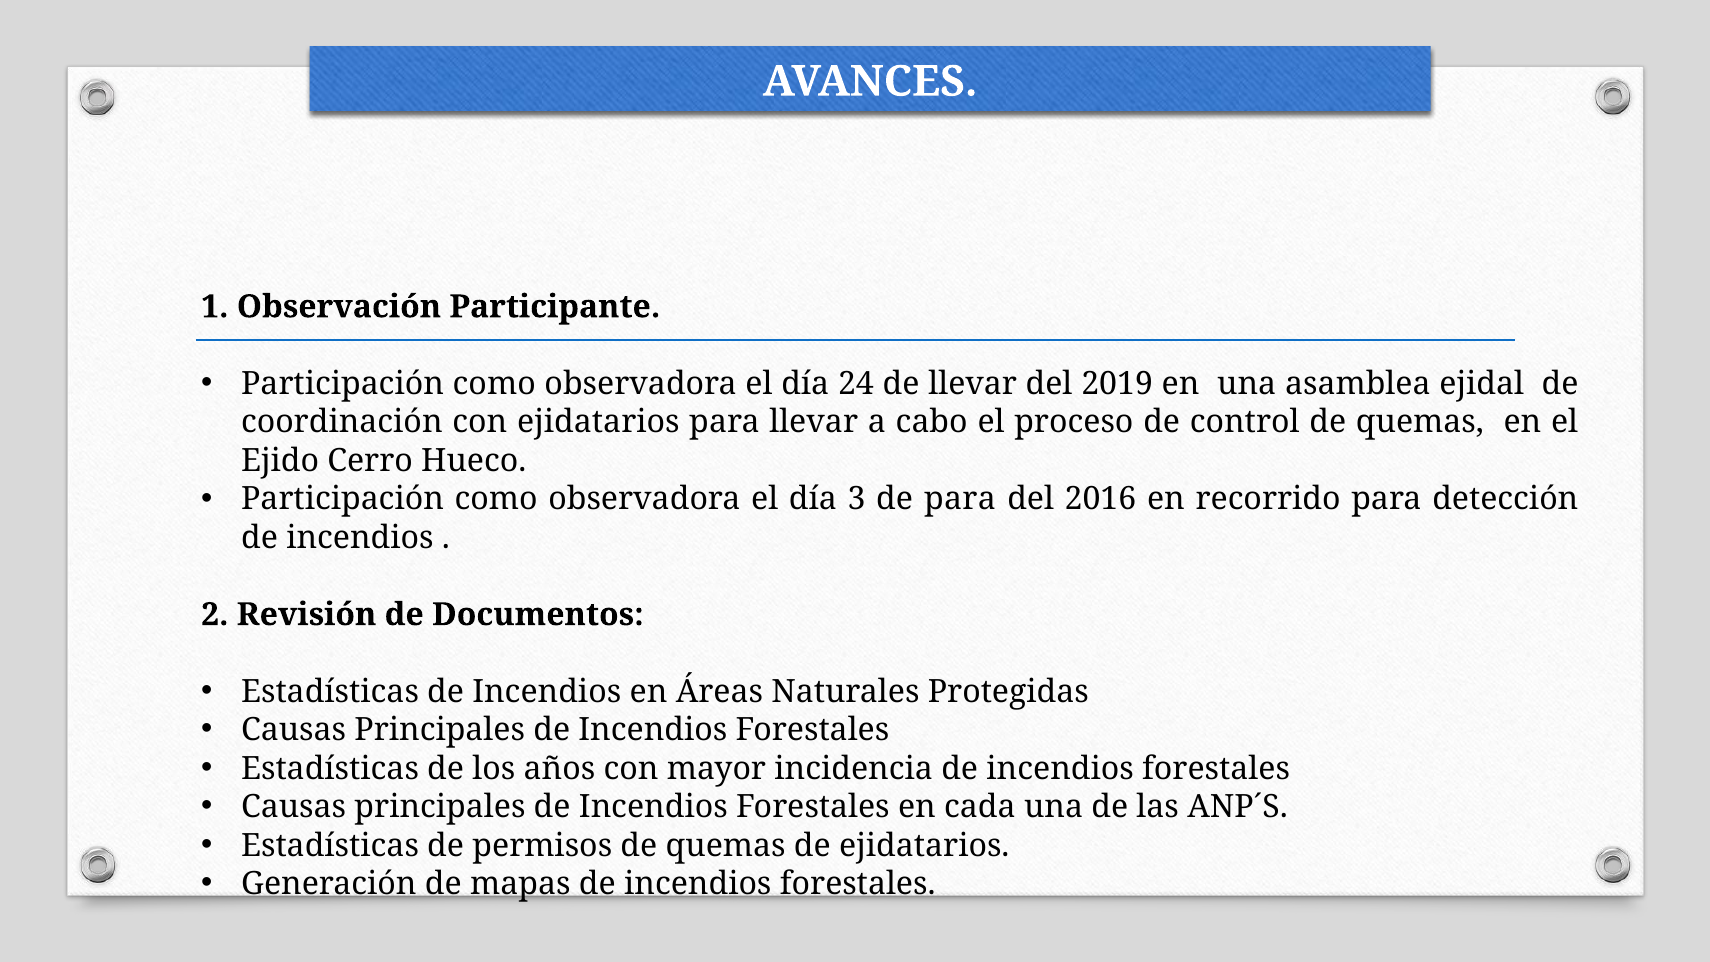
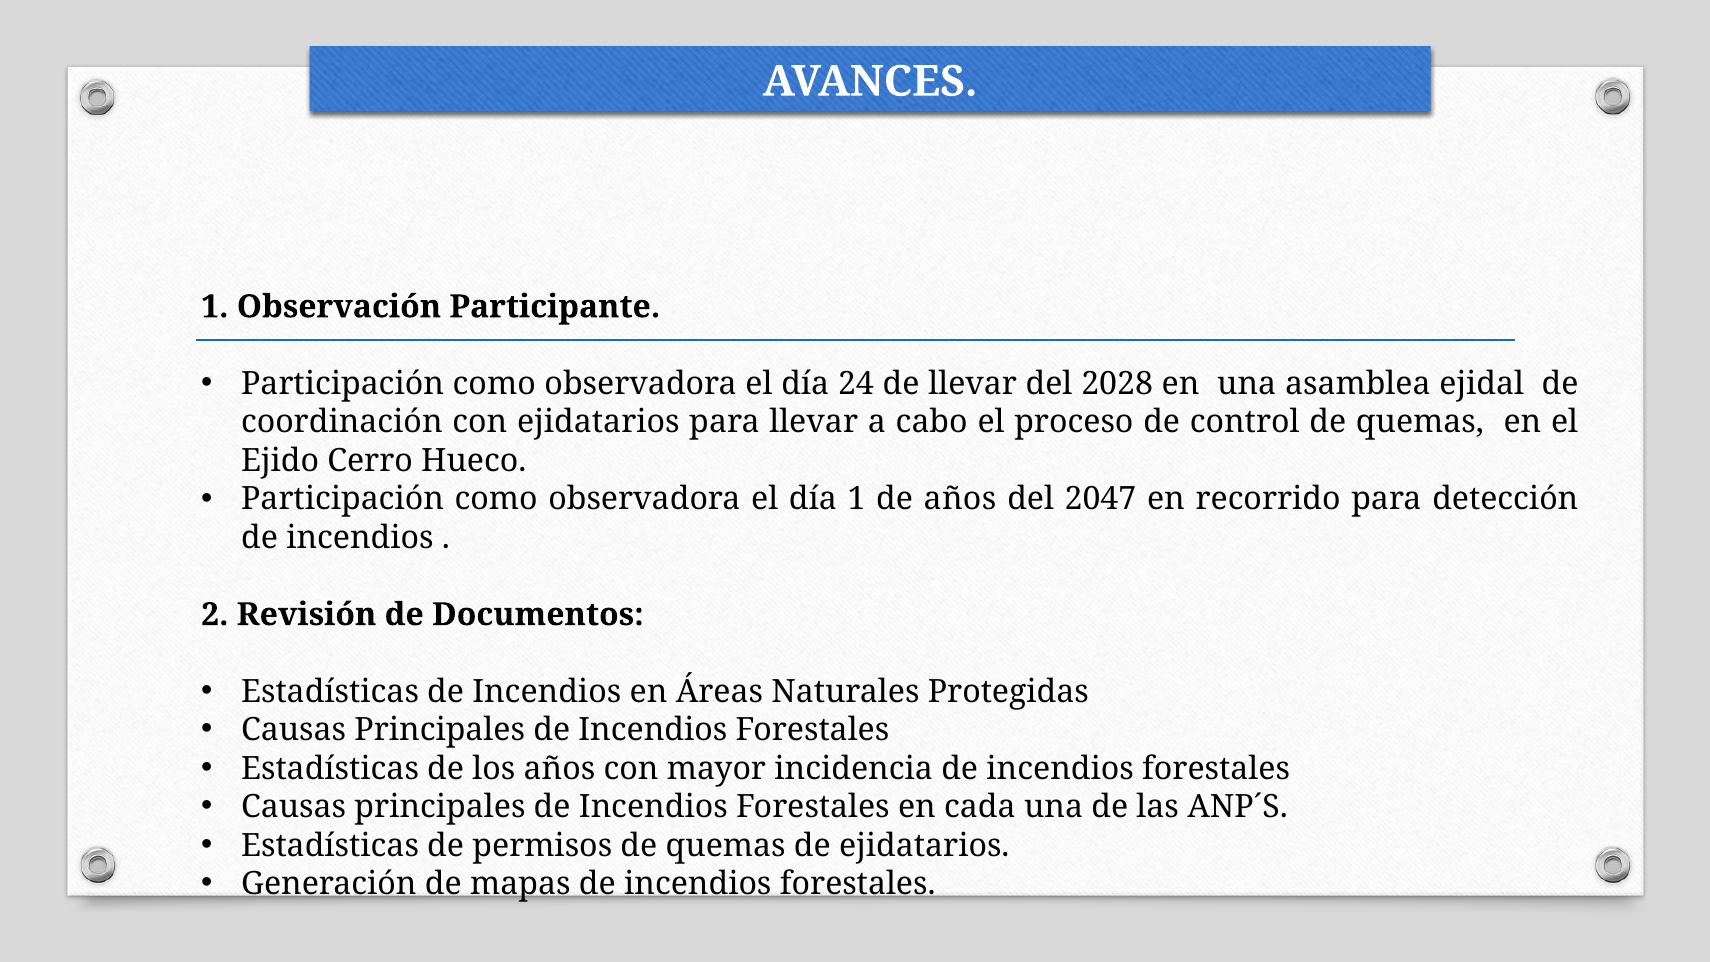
2019: 2019 -> 2028
día 3: 3 -> 1
de para: para -> años
2016: 2016 -> 2047
